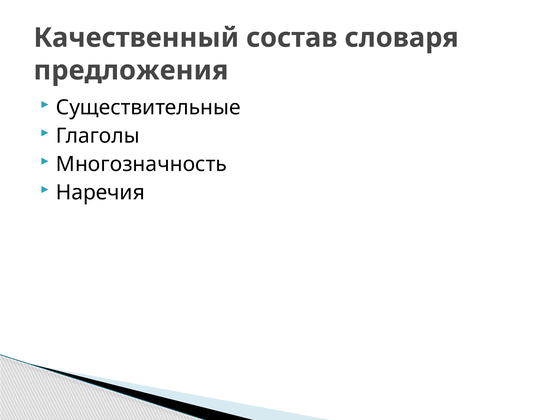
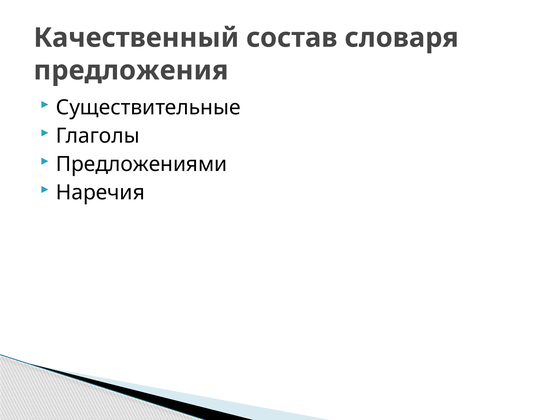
Многозначность: Многозначность -> Предложениями
